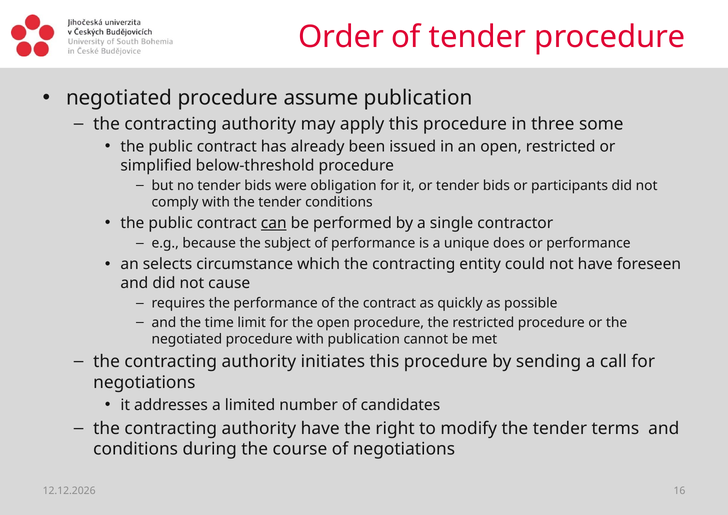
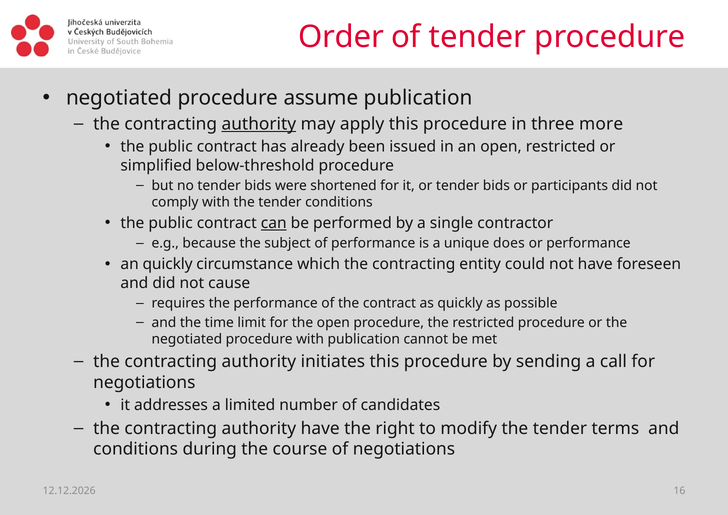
authority at (259, 124) underline: none -> present
some: some -> more
obligation: obligation -> shortened
an selects: selects -> quickly
